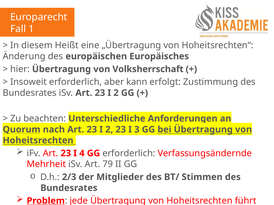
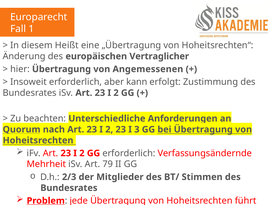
Europäisches: Europäisches -> Vertraglicher
Volksherrschaft: Volksherrschaft -> Angemessenen
4 at (82, 154): 4 -> 2
